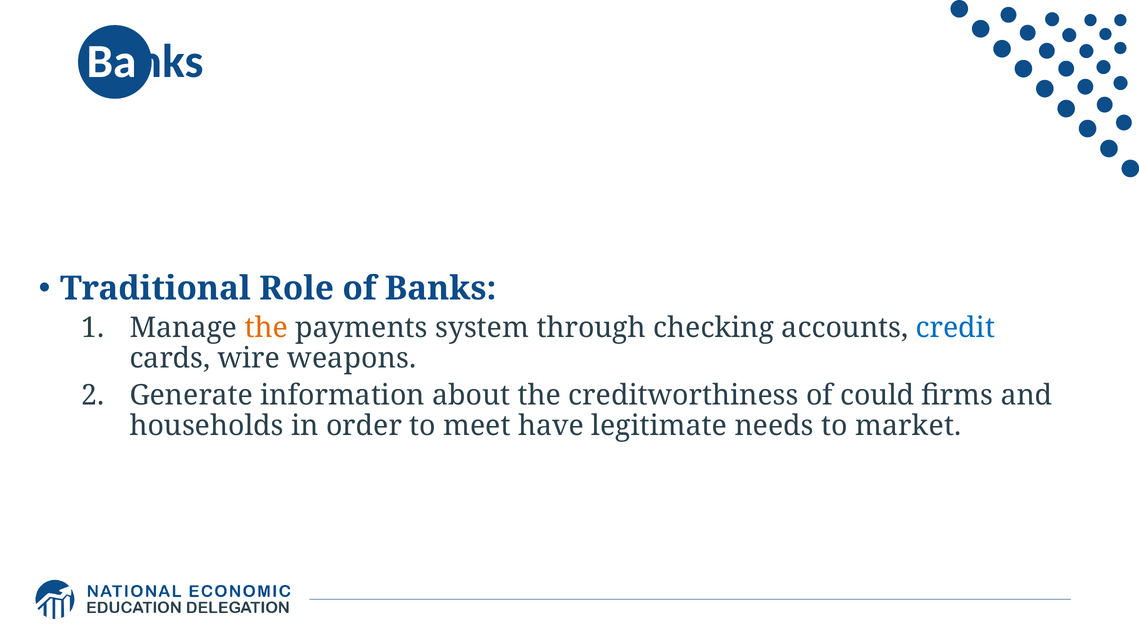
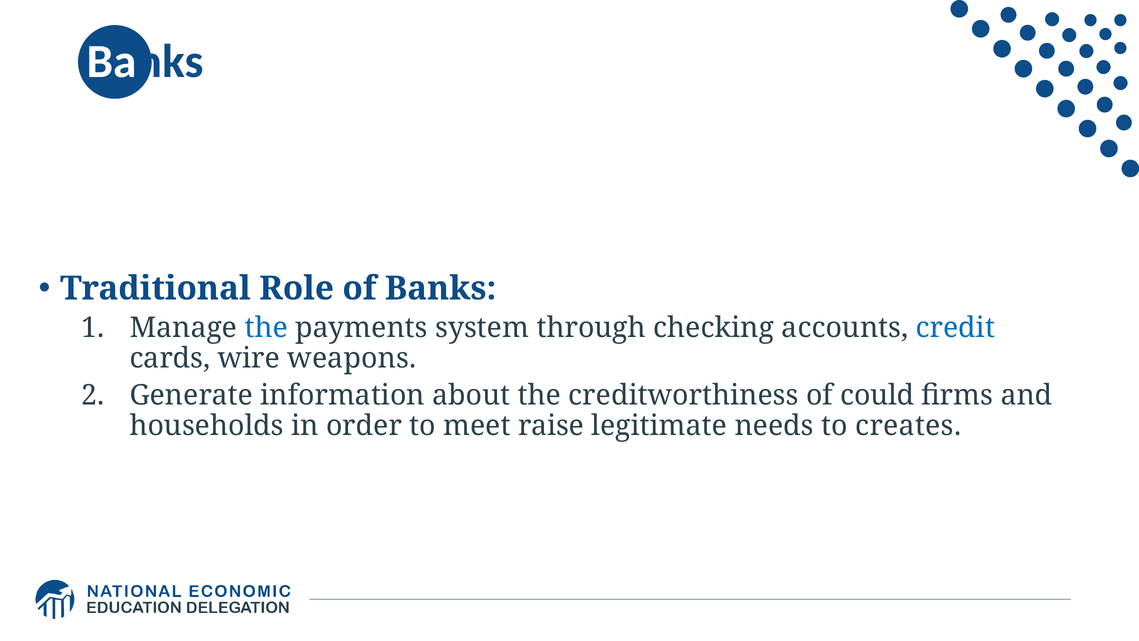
the at (266, 328) colour: orange -> blue
have: have -> raise
market: market -> creates
